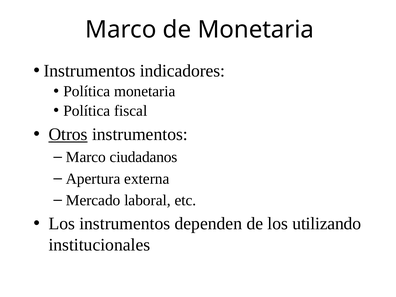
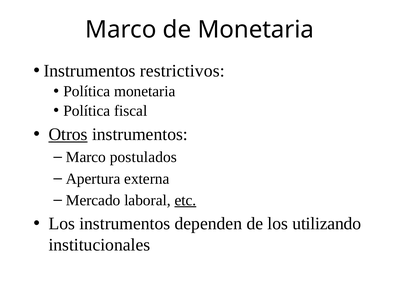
indicadores: indicadores -> restrictivos
ciudadanos: ciudadanos -> postulados
etc underline: none -> present
